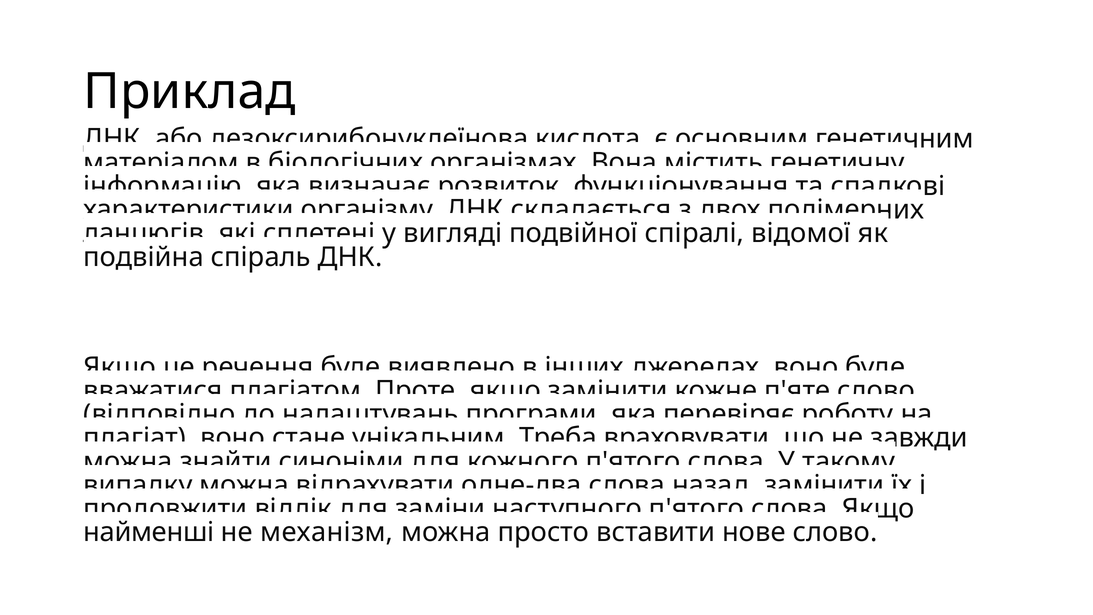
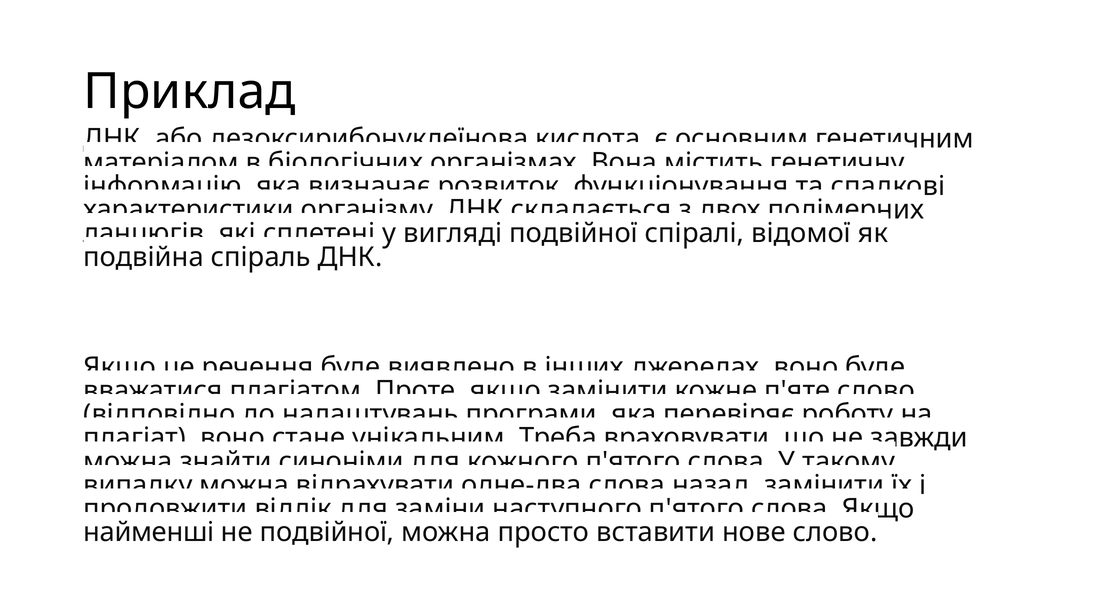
не механізм: механізм -> подвійної
